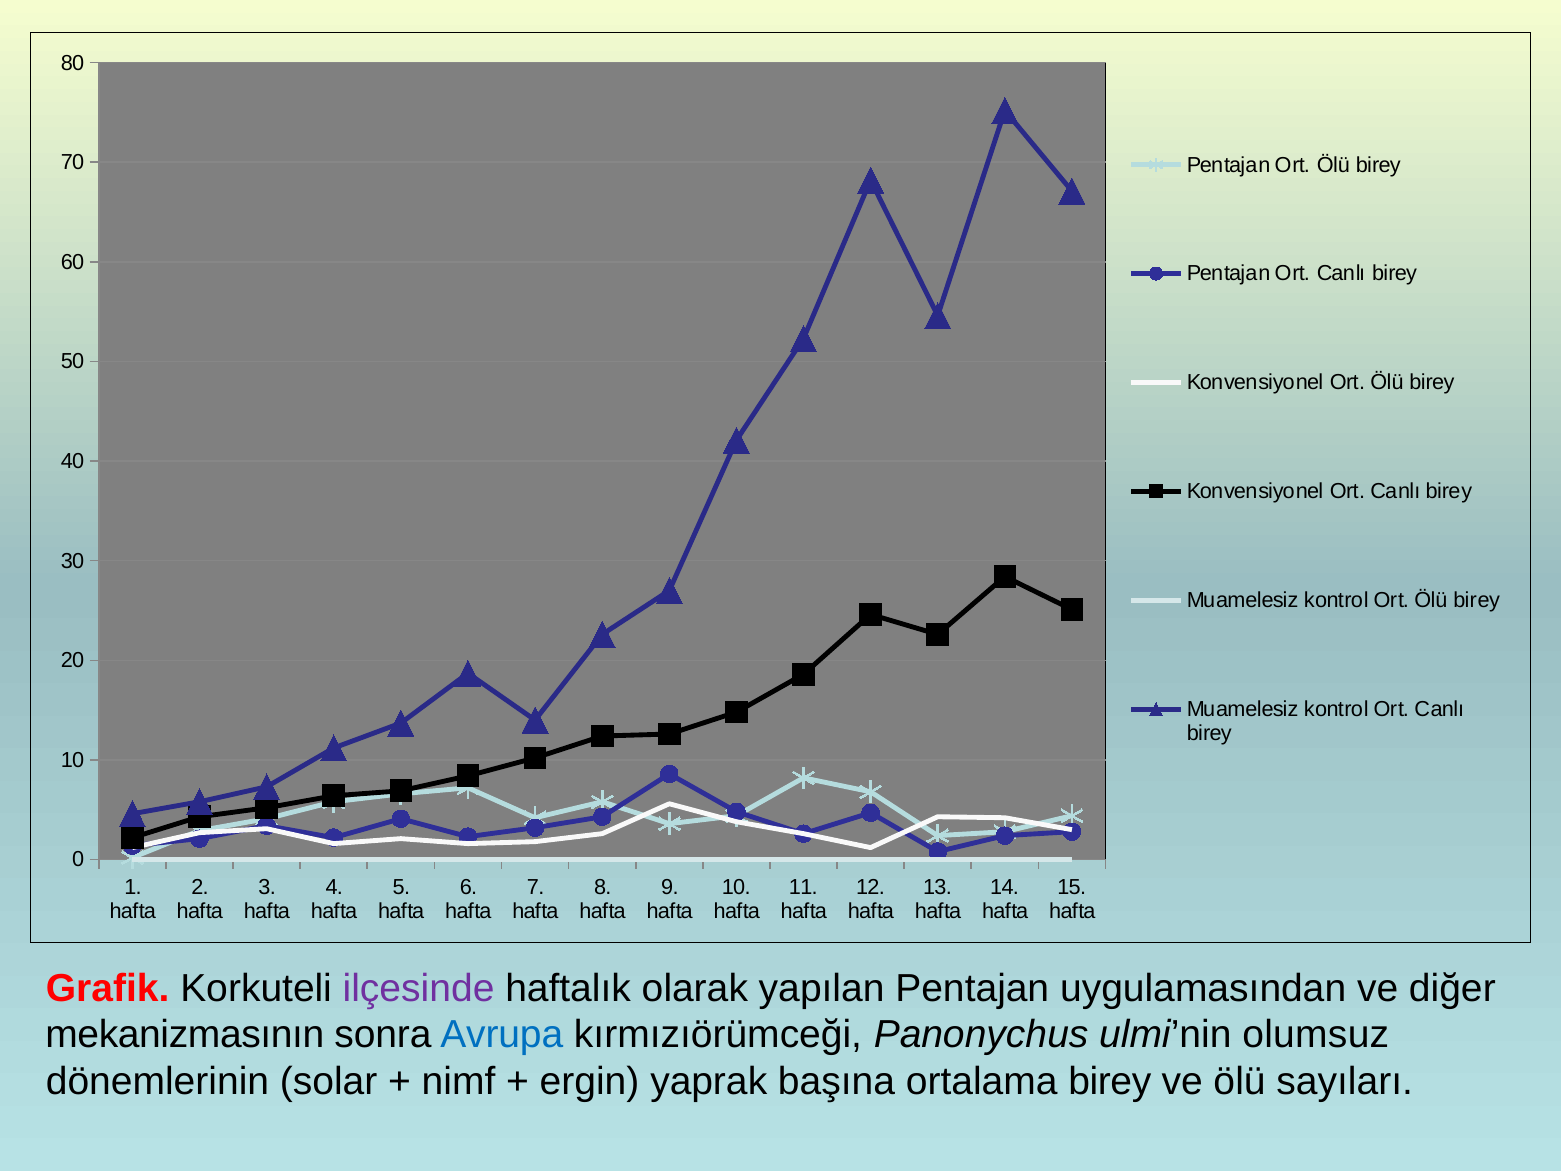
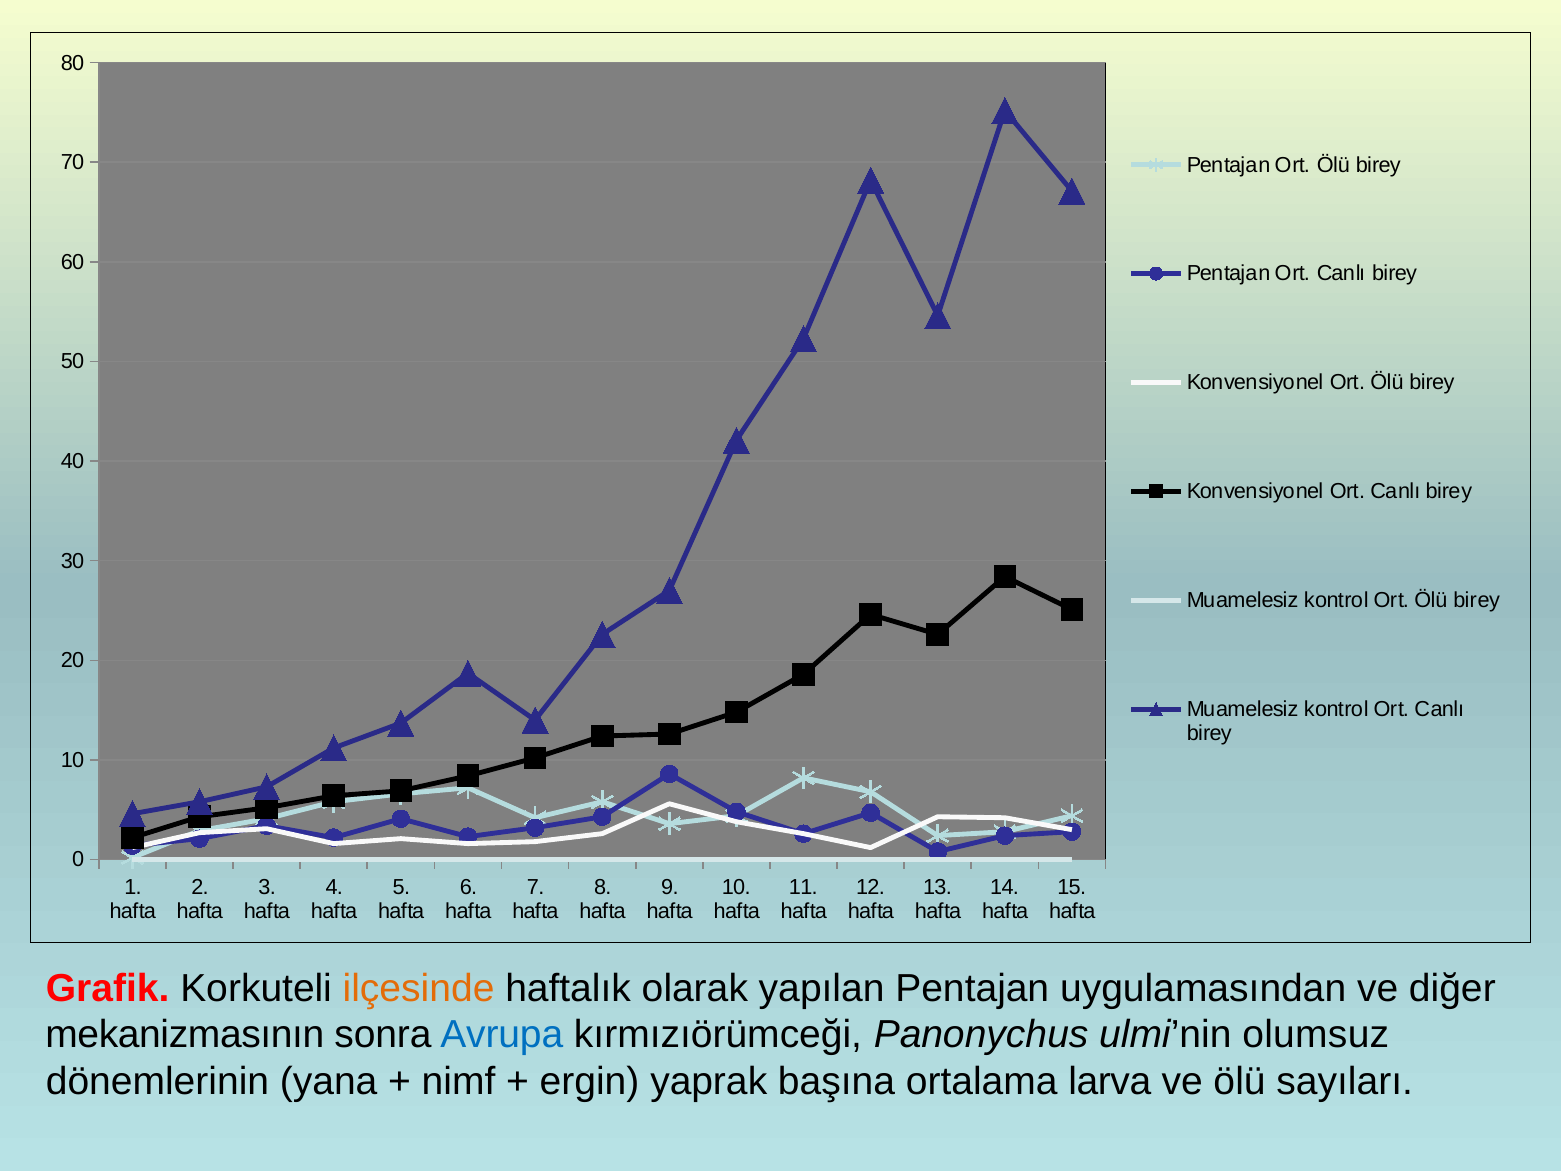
ilçesinde colour: purple -> orange
solar: solar -> yana
ortalama birey: birey -> larva
